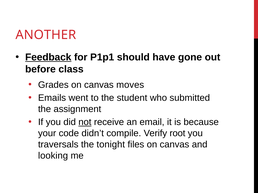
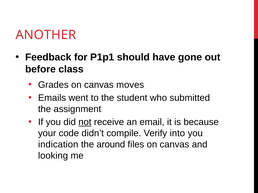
Feedback underline: present -> none
root: root -> into
traversals: traversals -> indication
tonight: tonight -> around
